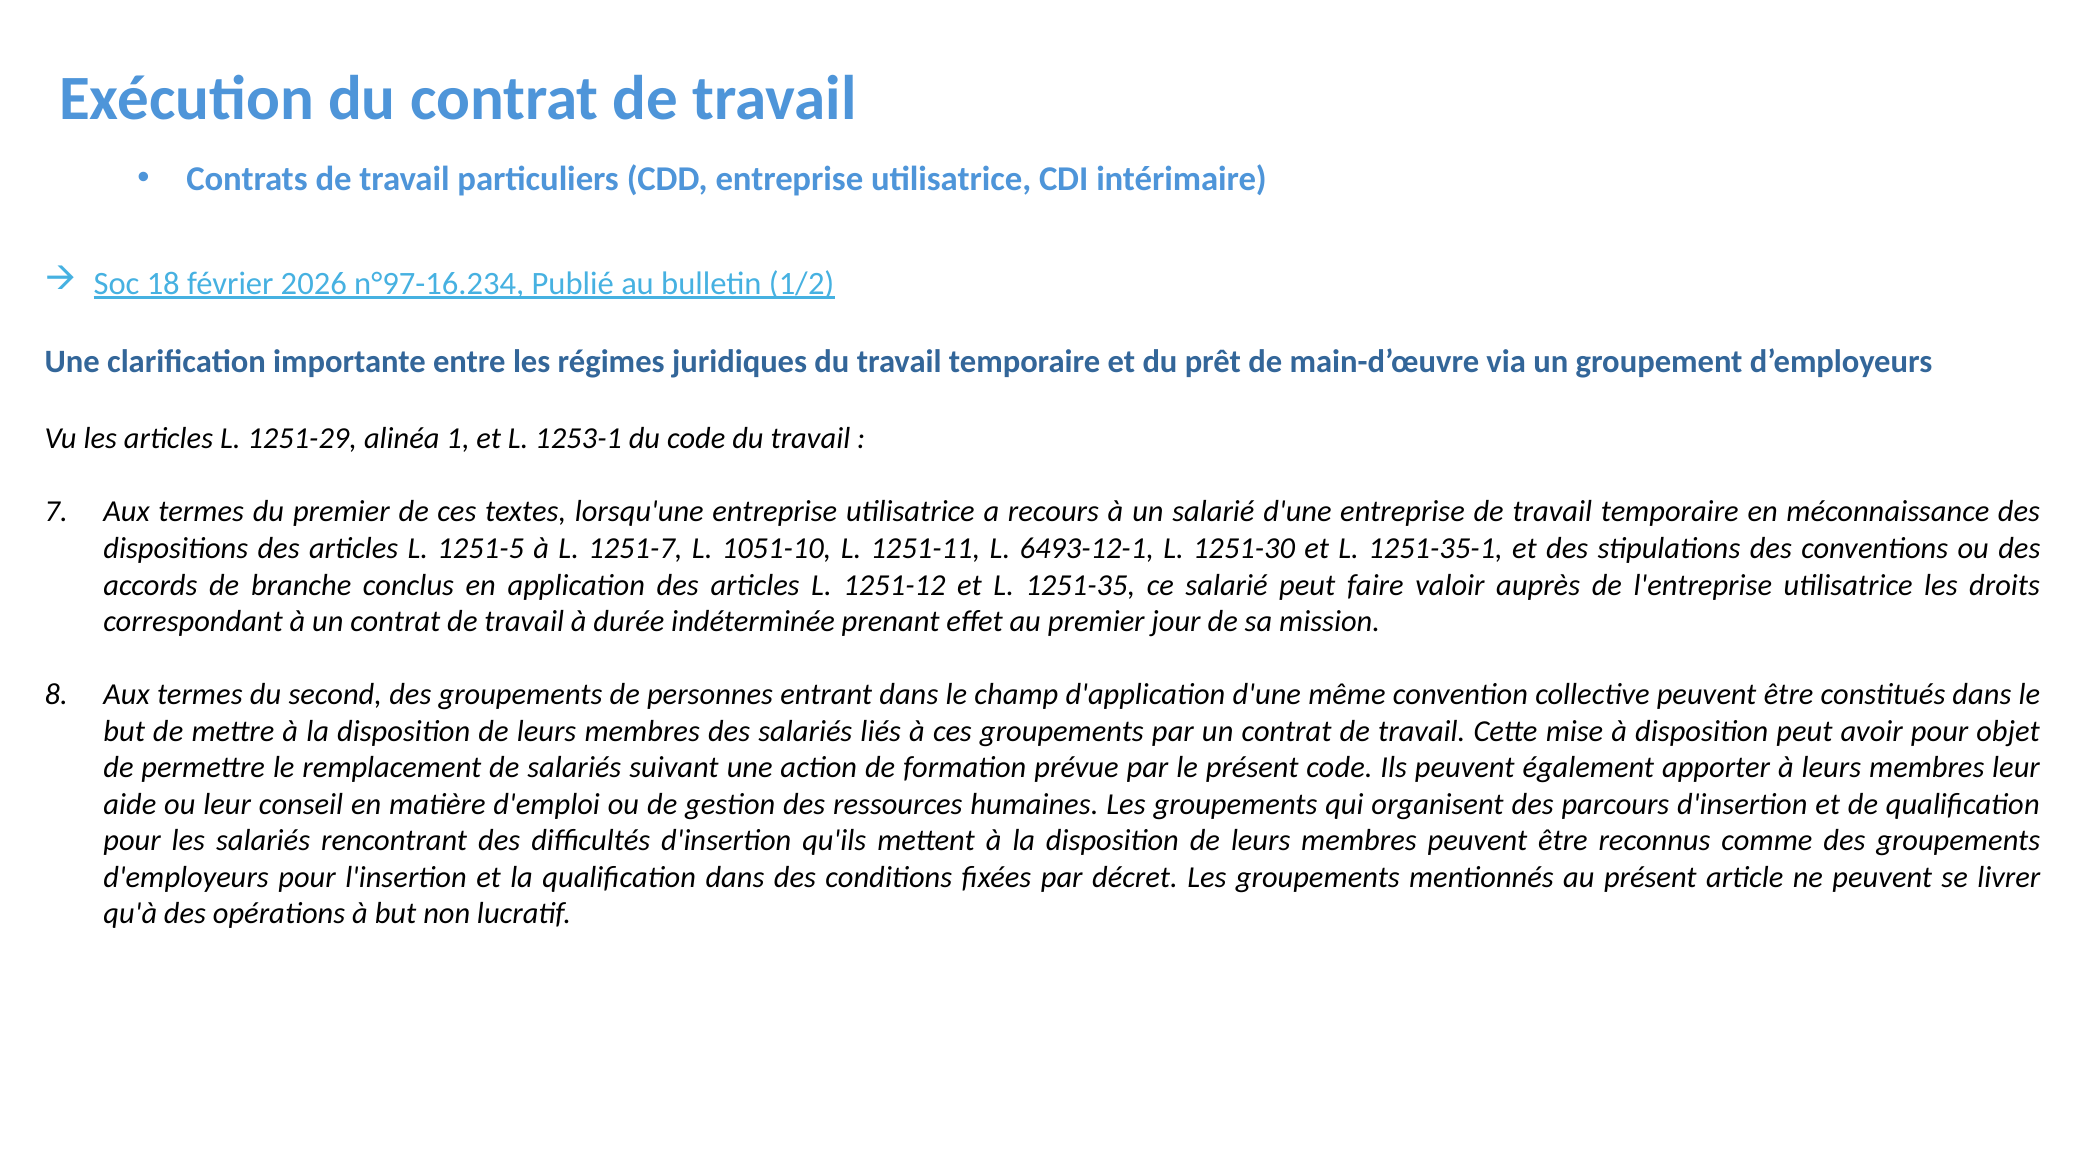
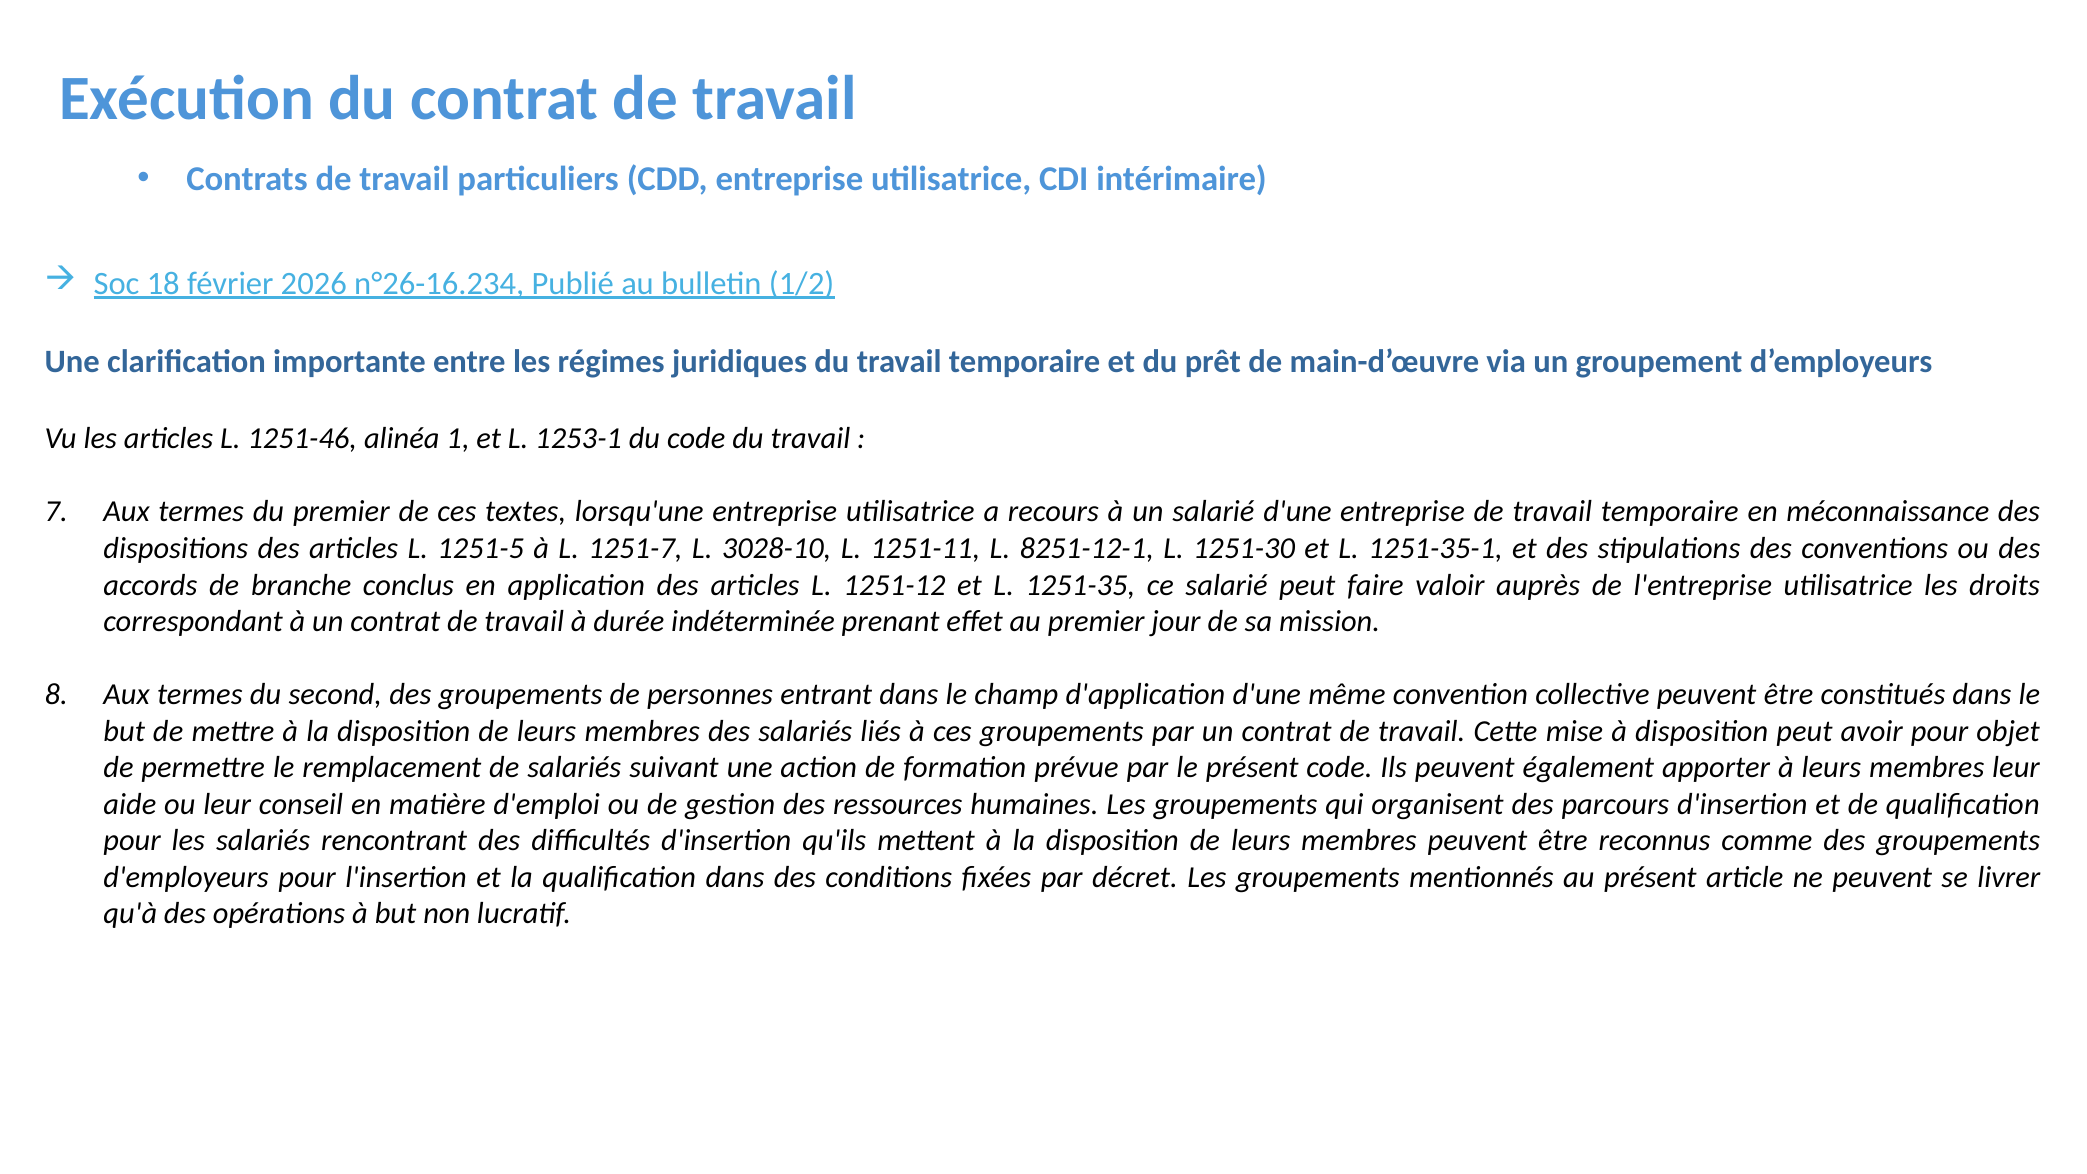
n°97-16.234: n°97-16.234 -> n°26-16.234
1251-29: 1251-29 -> 1251-46
1051-10: 1051-10 -> 3028-10
6493-12-1: 6493-12-1 -> 8251-12-1
